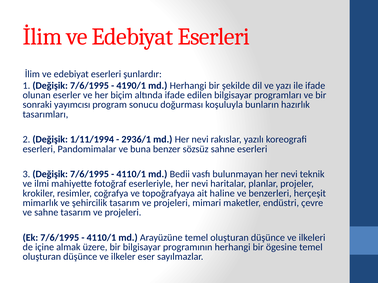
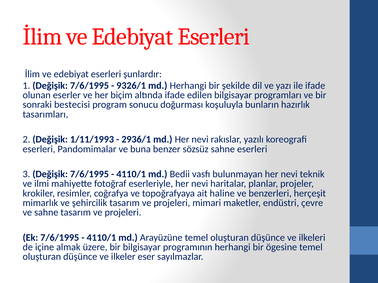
4190/1: 4190/1 -> 9326/1
yayımcısı: yayımcısı -> bestecisi
1/11/1994: 1/11/1994 -> 1/11/1993
